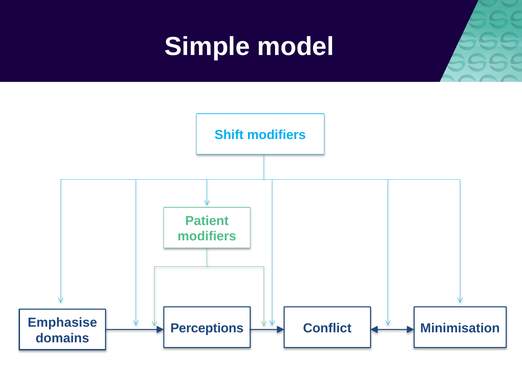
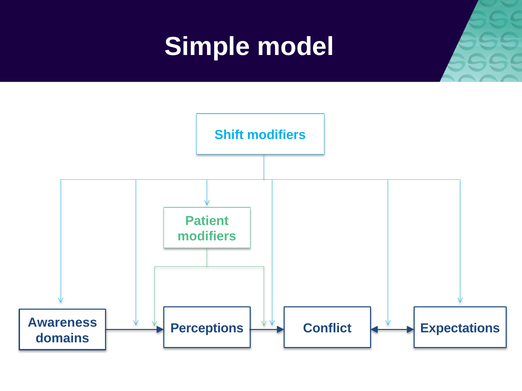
Emphasise: Emphasise -> Awareness
Minimisation: Minimisation -> Expectations
